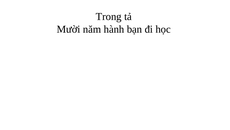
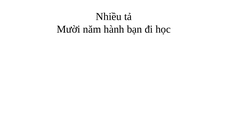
Trong: Trong -> Nhiều
